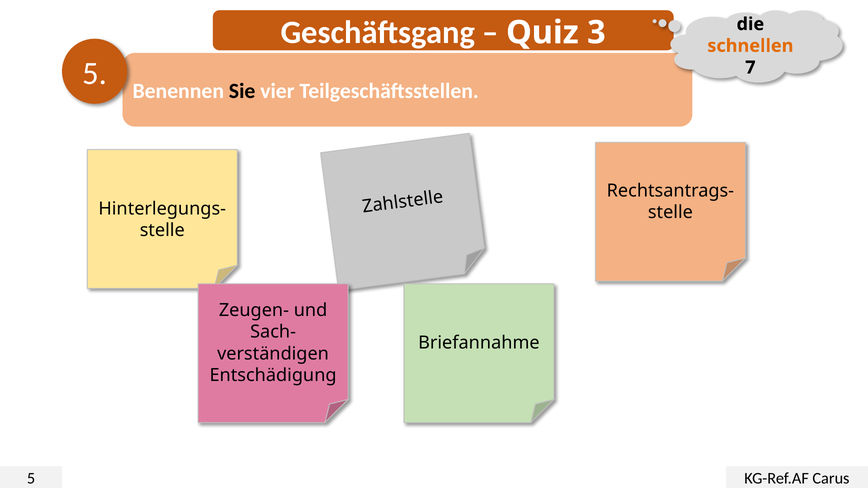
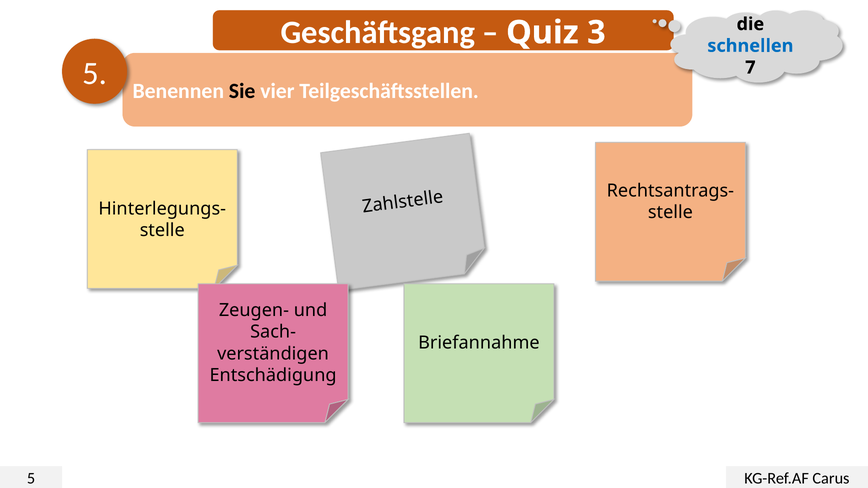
schnellen colour: orange -> blue
